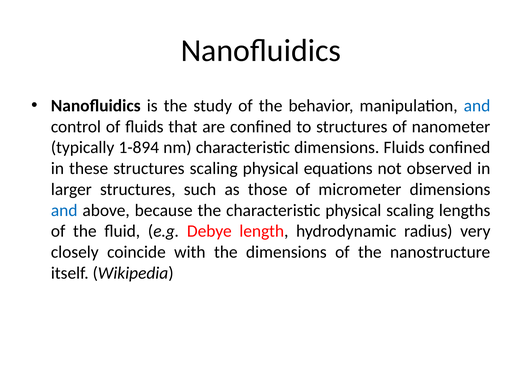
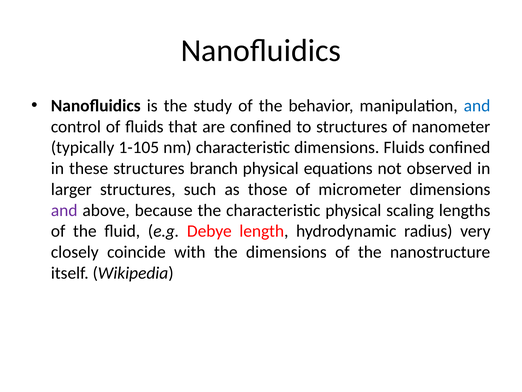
1-894: 1-894 -> 1-105
structures scaling: scaling -> branch
and at (64, 210) colour: blue -> purple
